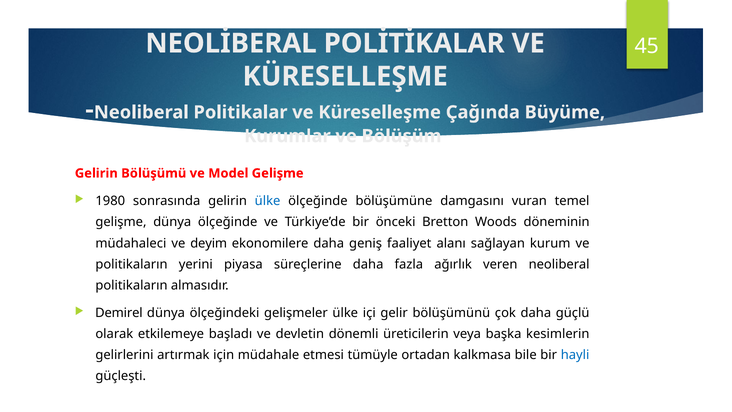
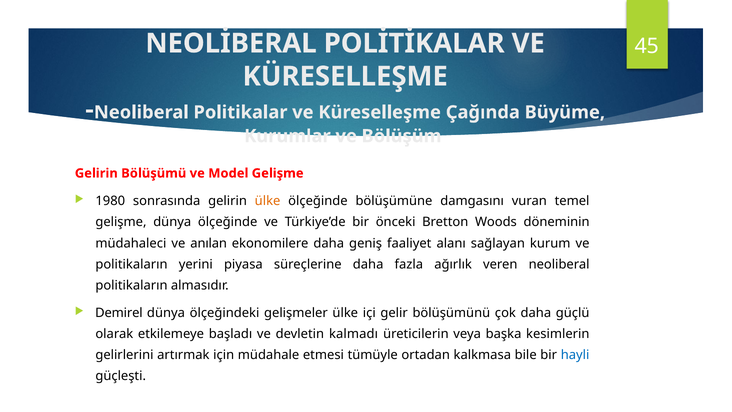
ülke at (268, 201) colour: blue -> orange
deyim: deyim -> anılan
dönemli: dönemli -> kalmadı
